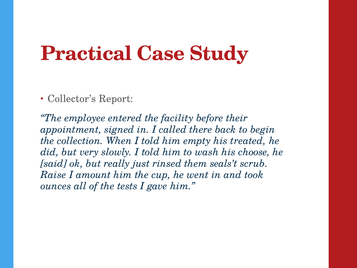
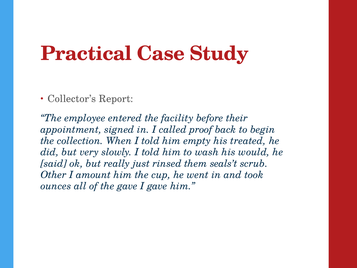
there: there -> proof
choose: choose -> would
Raise: Raise -> Other
the tests: tests -> gave
